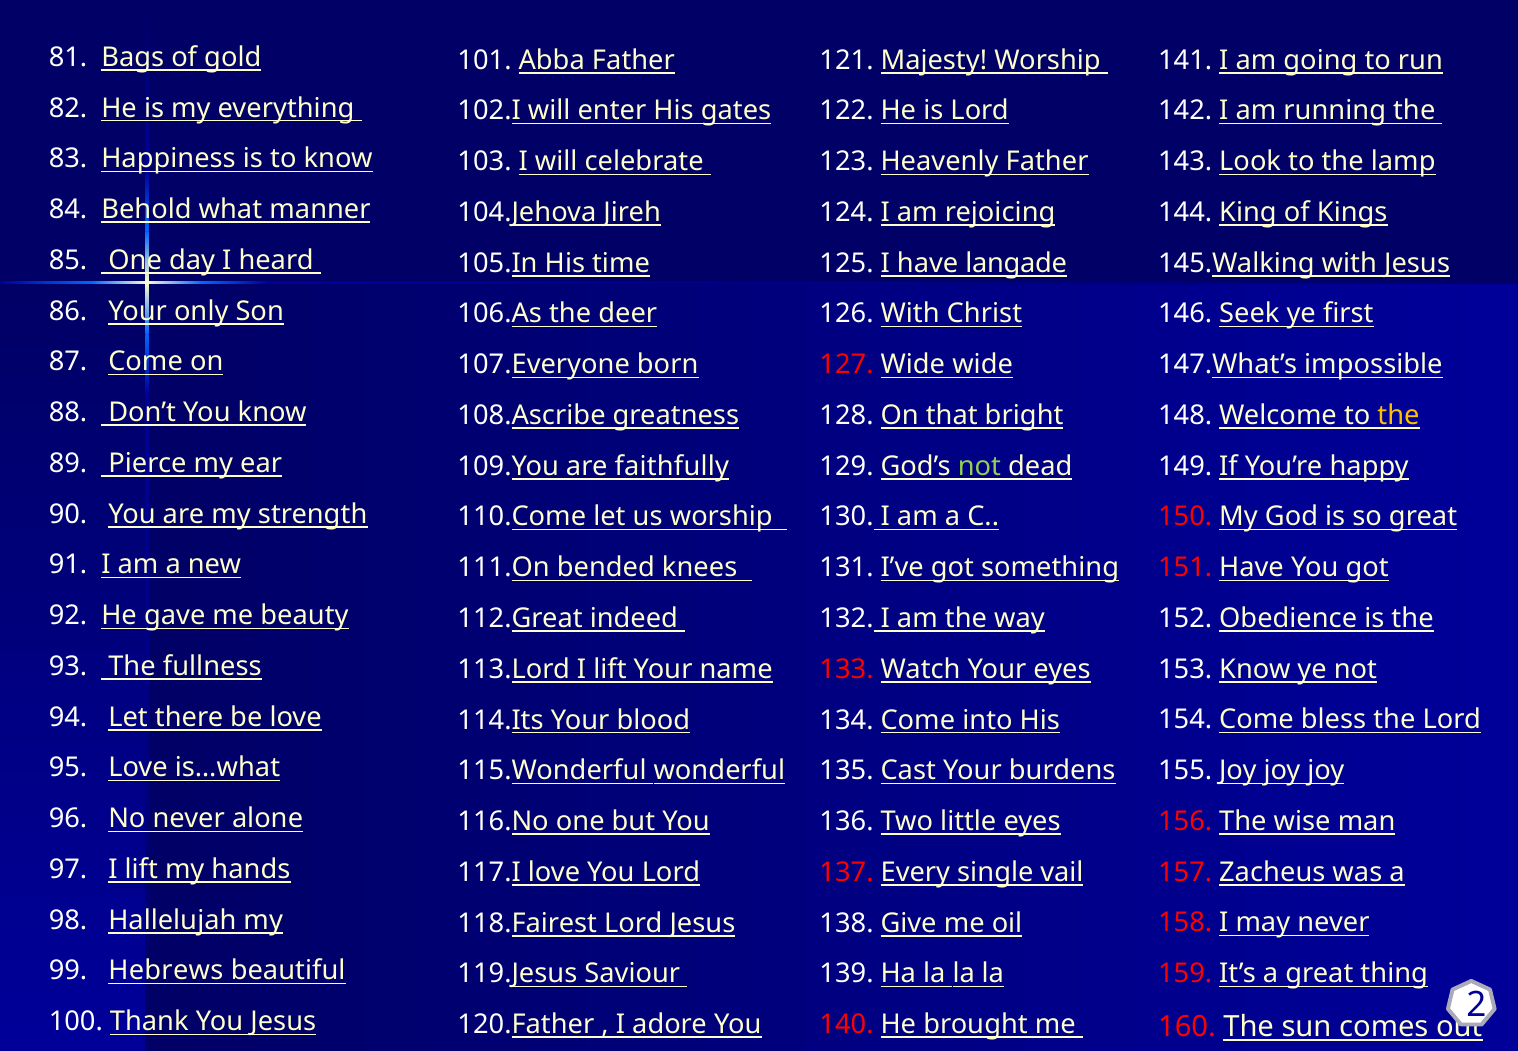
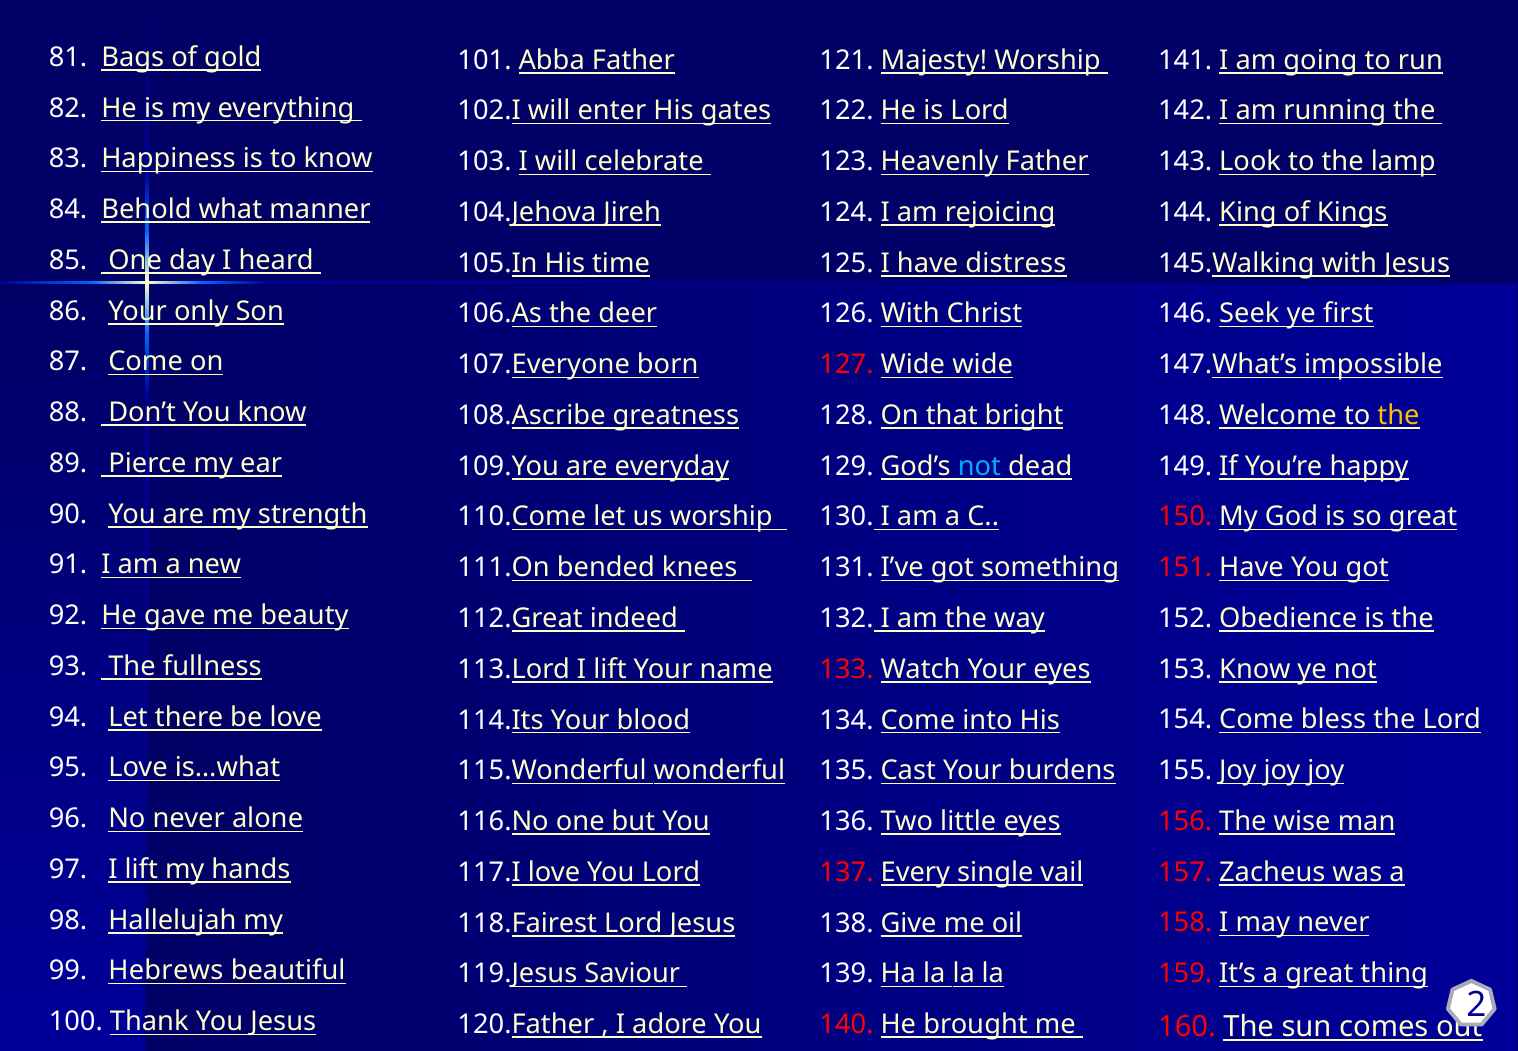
langade: langade -> distress
faithfully: faithfully -> everyday
not at (979, 466) colour: light green -> light blue
